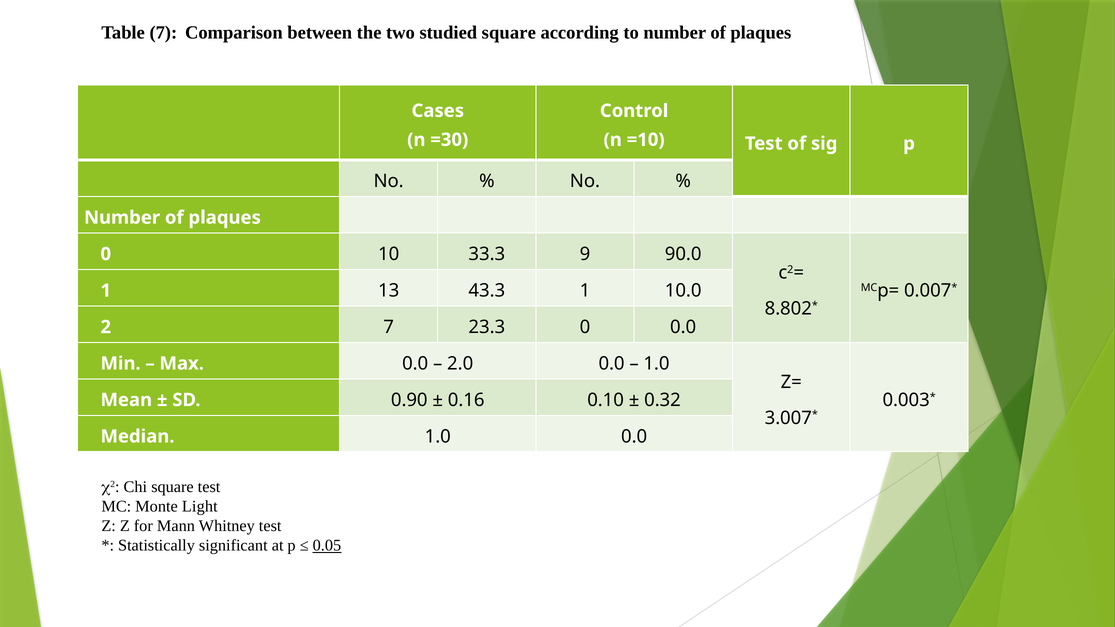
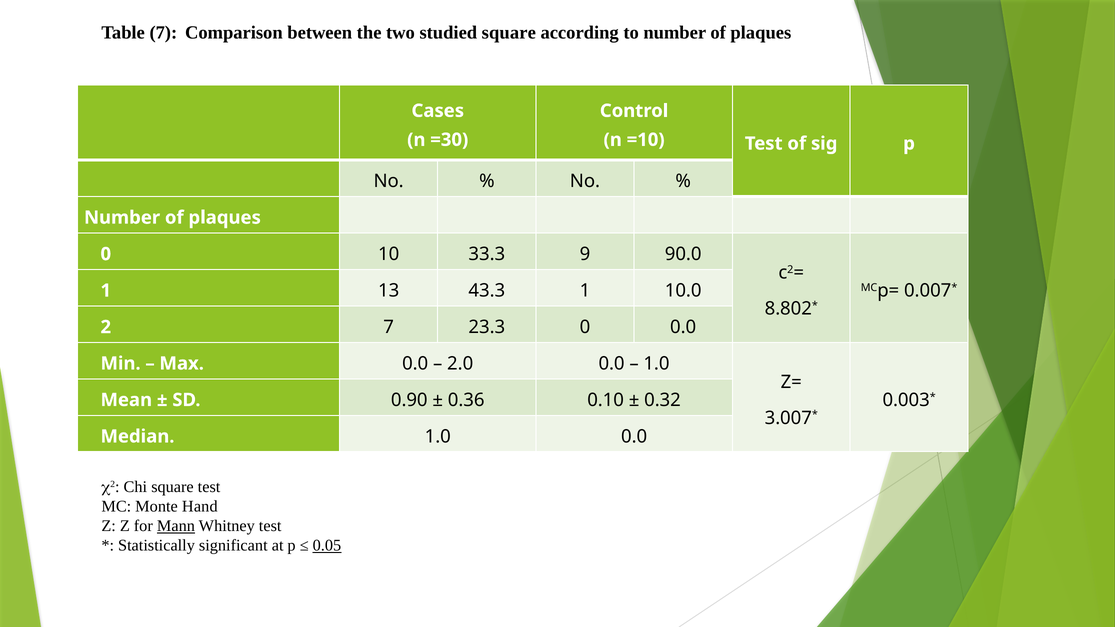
0.16: 0.16 -> 0.36
Light: Light -> Hand
Mann underline: none -> present
